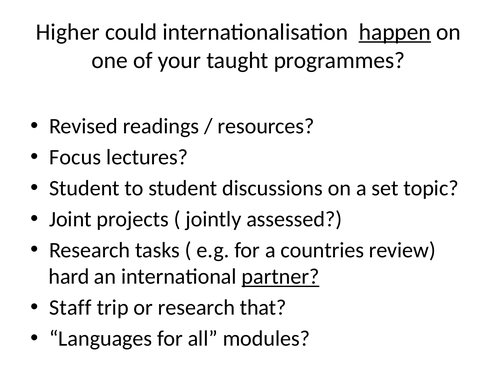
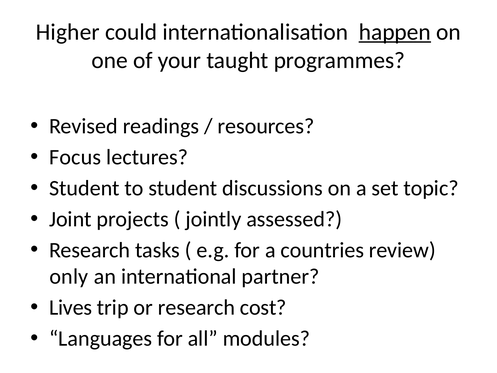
hard: hard -> only
partner underline: present -> none
Staff: Staff -> Lives
that: that -> cost
